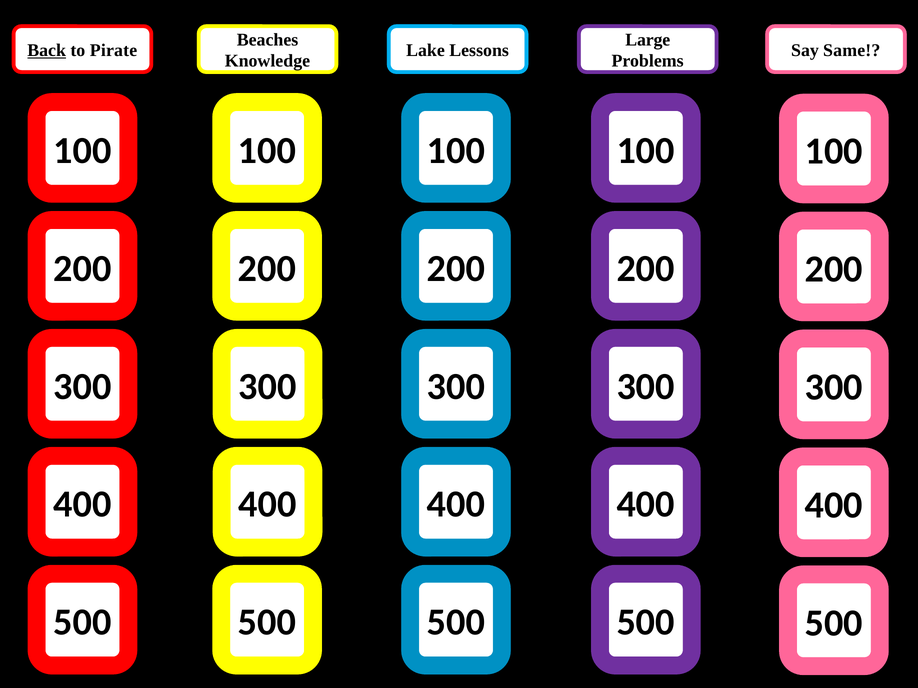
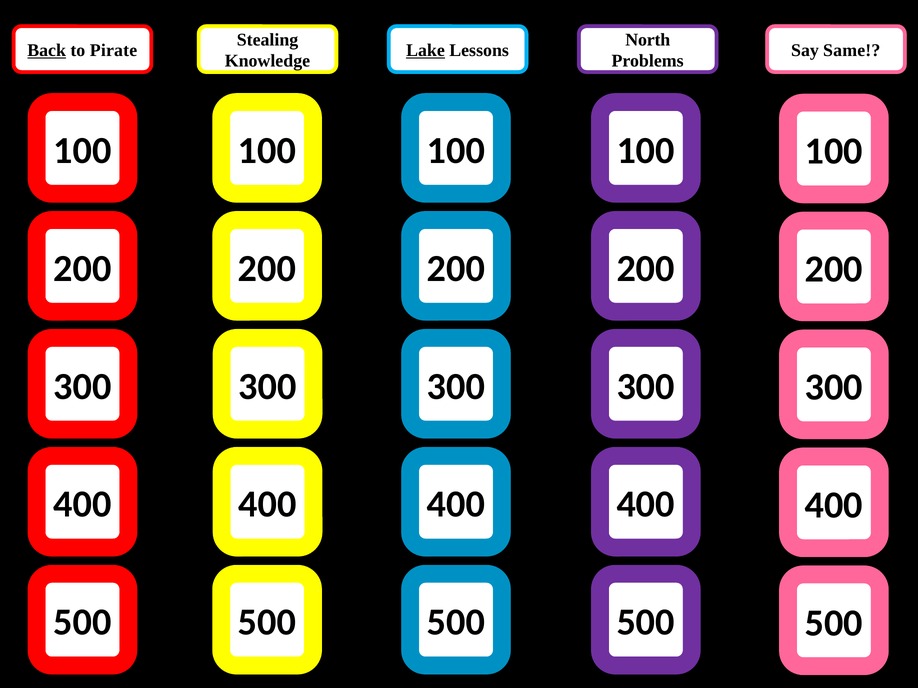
Beaches: Beaches -> Stealing
Large: Large -> North
Lake underline: none -> present
